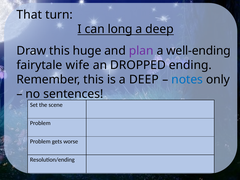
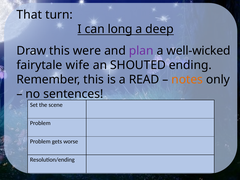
huge: huge -> were
well-ending: well-ending -> well-wicked
DROPPED: DROPPED -> SHOUTED
is a DEEP: DEEP -> READ
notes colour: blue -> orange
